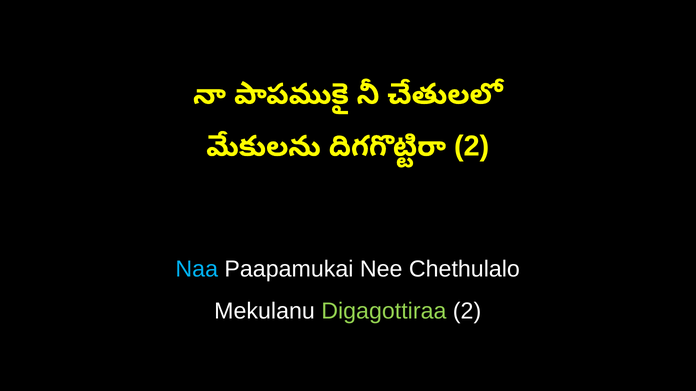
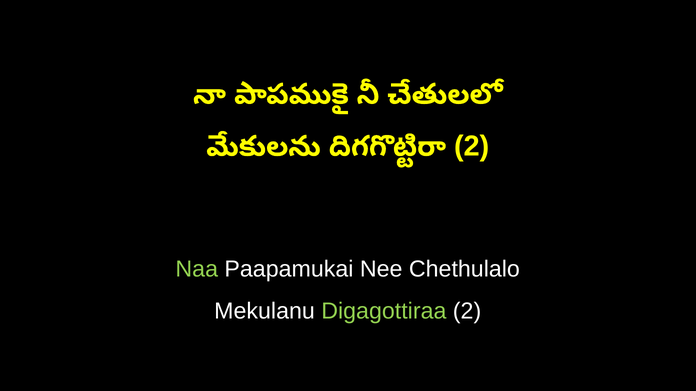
Naa colour: light blue -> light green
